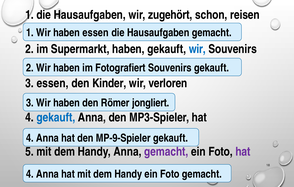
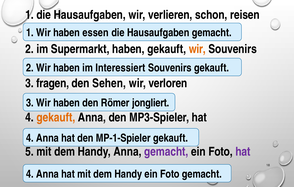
zugehört: zugehört -> verlieren
wir at (197, 49) colour: blue -> orange
Fotografiert: Fotografiert -> Interessiert
3 essen: essen -> fragen
Kinder: Kinder -> Sehen
gekauft at (56, 118) colour: blue -> orange
MP-9-Spieler: MP-9-Spieler -> MP-1-Spieler
